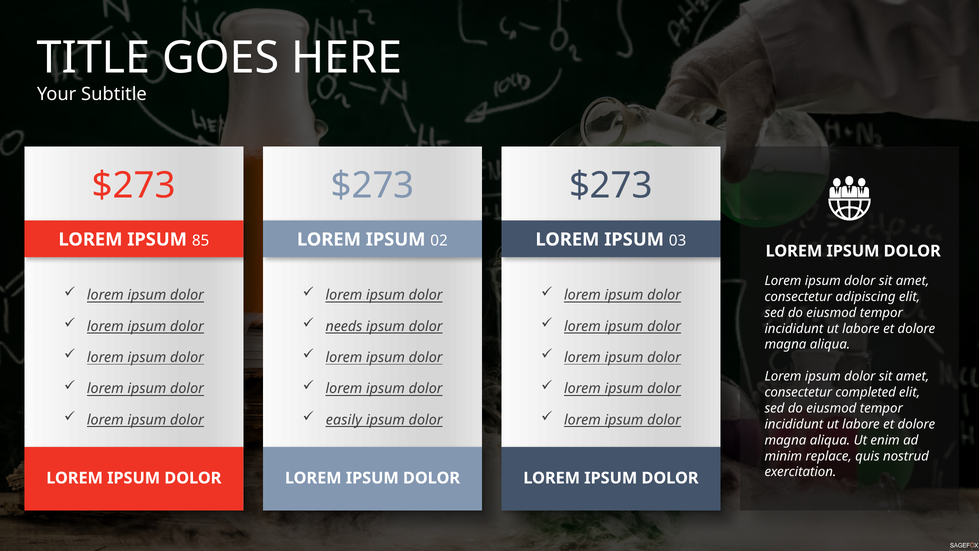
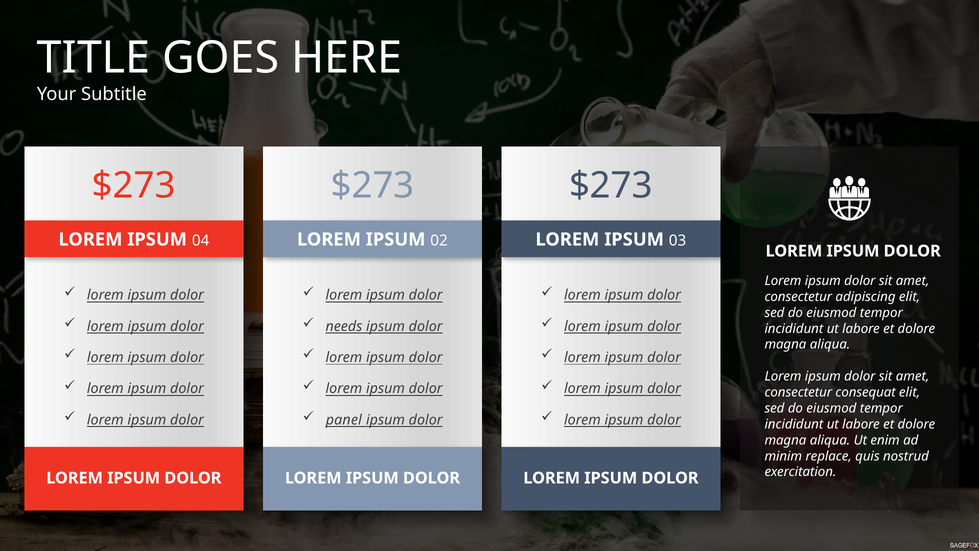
85: 85 -> 04
completed: completed -> consequat
easily: easily -> panel
